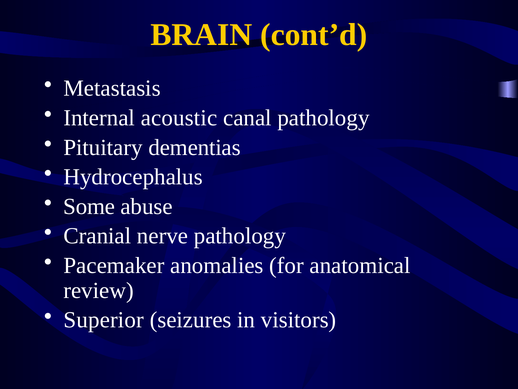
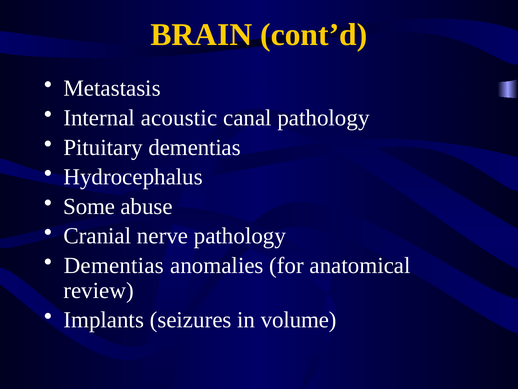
Pacemaker at (114, 265): Pacemaker -> Dementias
Superior: Superior -> Implants
visitors: visitors -> volume
